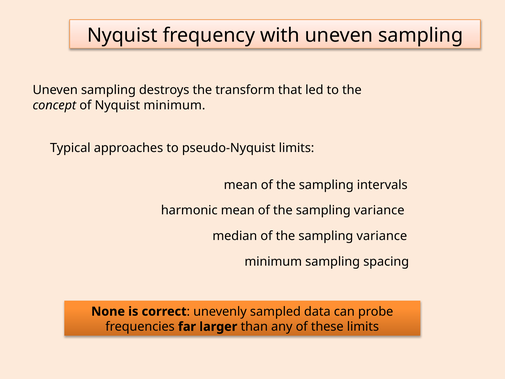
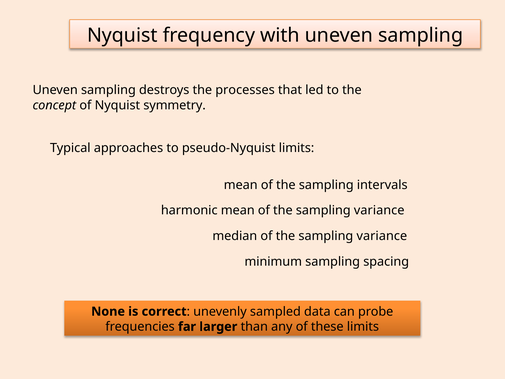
transform: transform -> processes
Nyquist minimum: minimum -> symmetry
